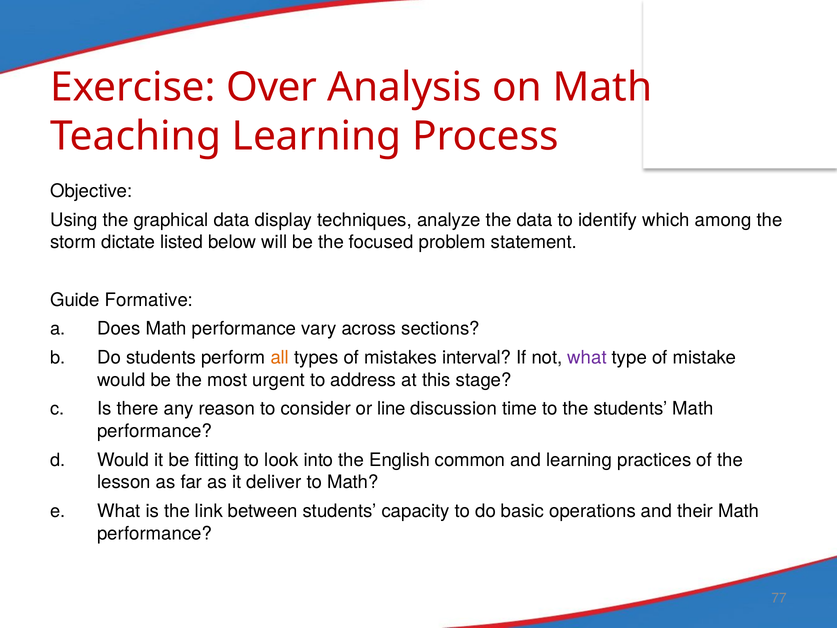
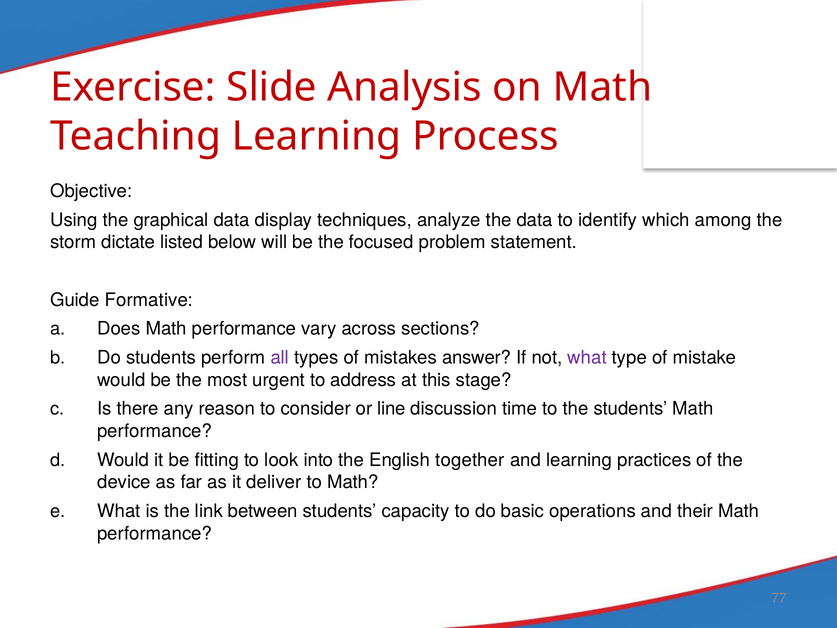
Over: Over -> Slide
all colour: orange -> purple
interval: interval -> answer
common: common -> together
lesson: lesson -> device
